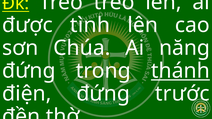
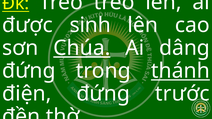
tình: tình -> sinh
Chúa underline: none -> present
năng: năng -> dâng
